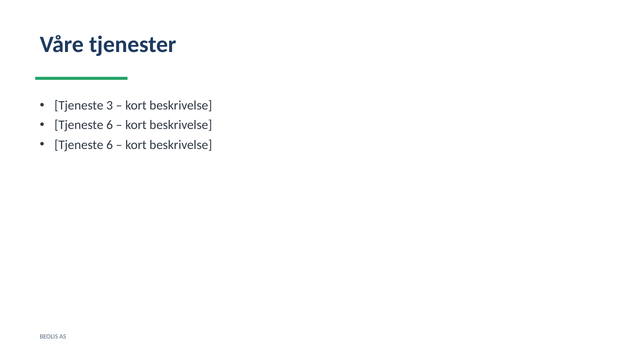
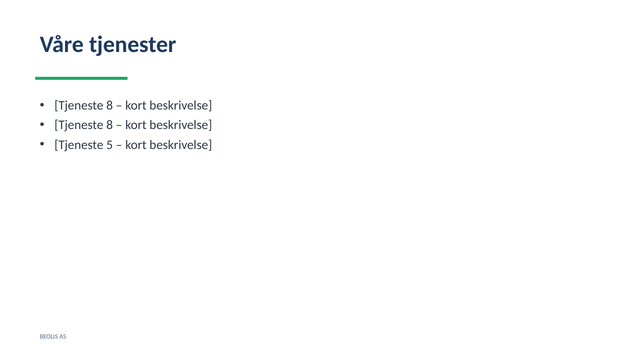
3 at (110, 106): 3 -> 8
6 at (110, 125): 6 -> 8
6 at (110, 145): 6 -> 5
